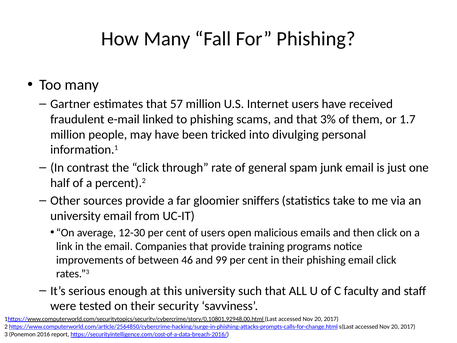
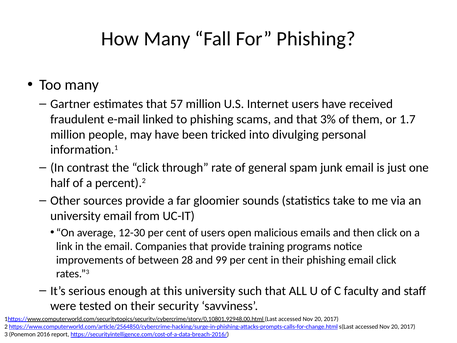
sniffers: sniffers -> sounds
46: 46 -> 28
